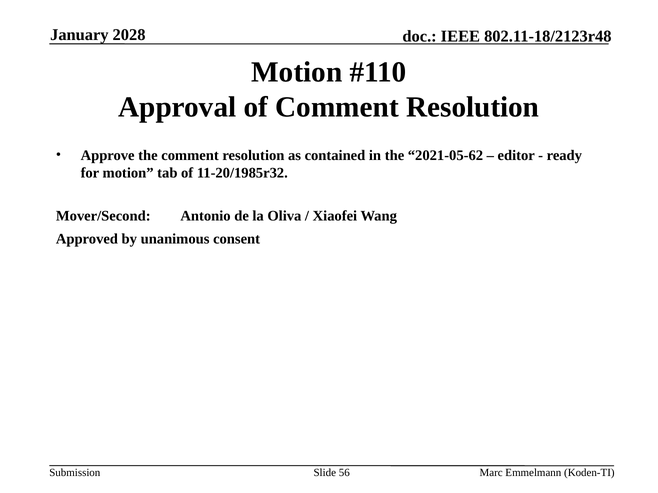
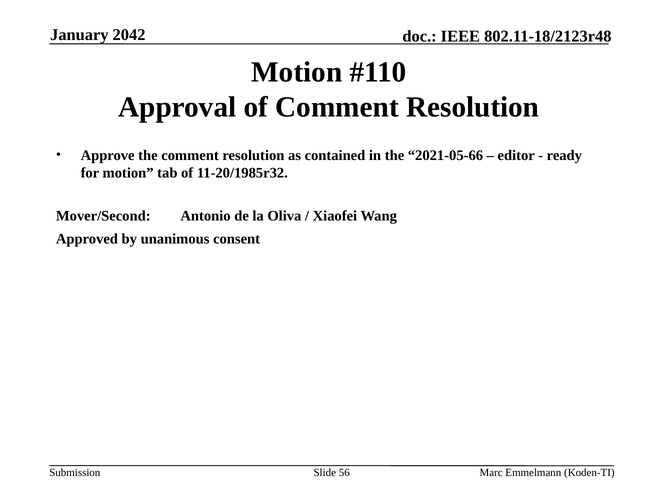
2028: 2028 -> 2042
2021-05-62: 2021-05-62 -> 2021-05-66
